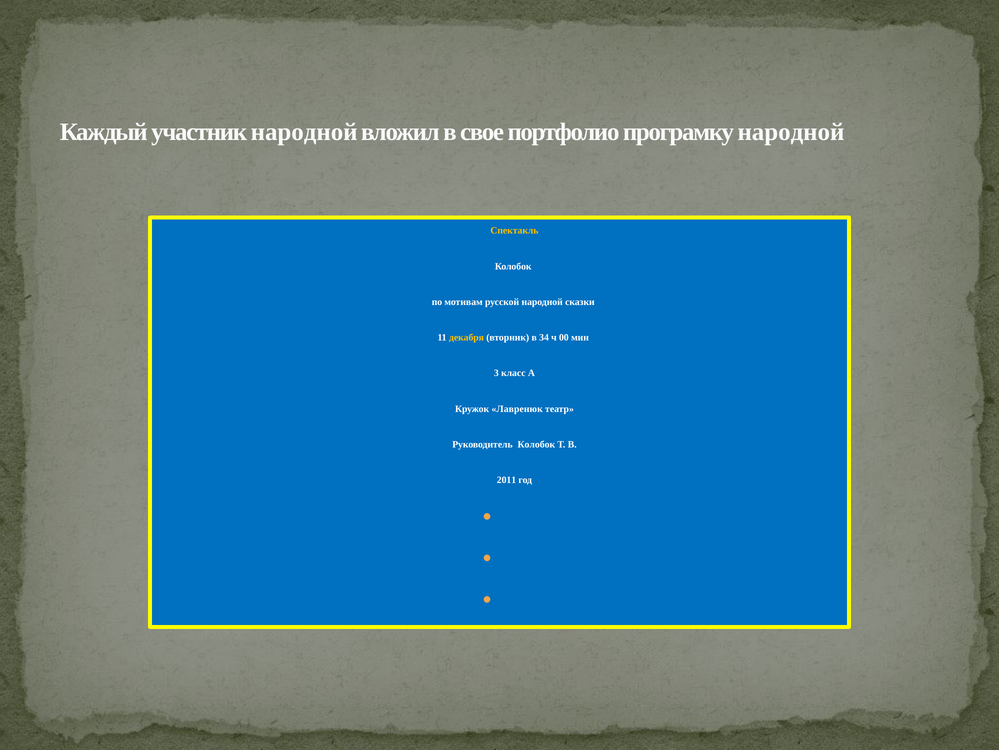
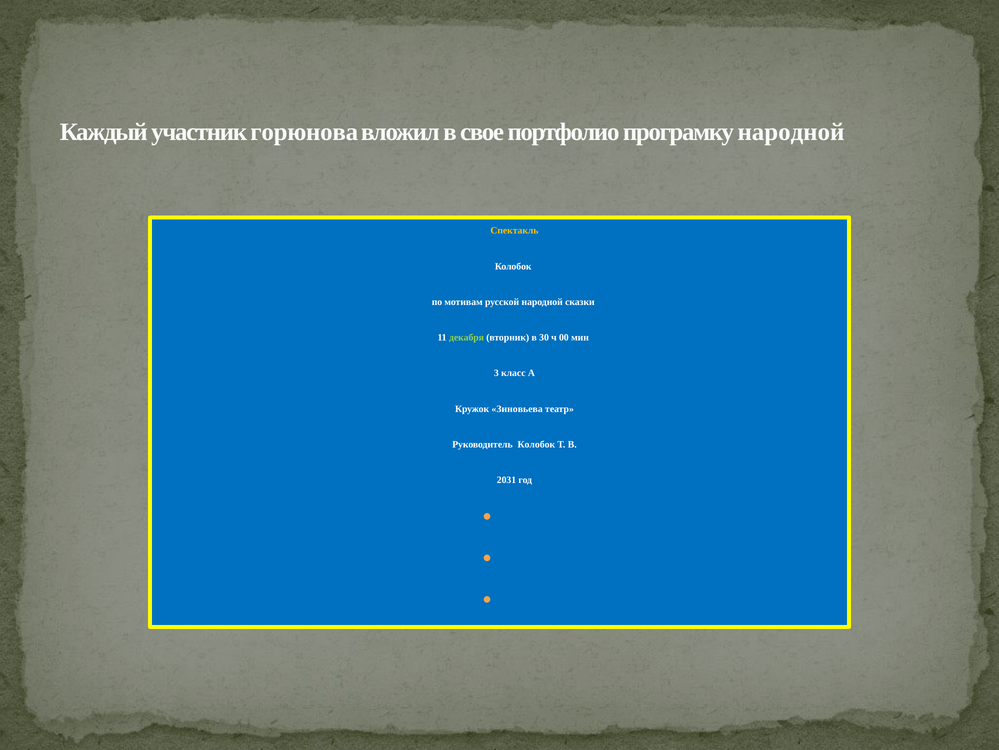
участник народной: народной -> горюнова
декабря colour: yellow -> light green
34: 34 -> 30
Лавренюк: Лавренюк -> Зиновьева
2011: 2011 -> 2031
